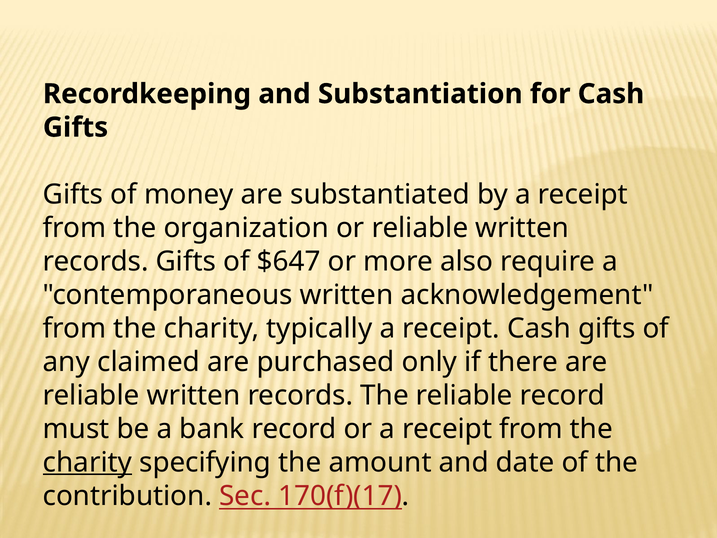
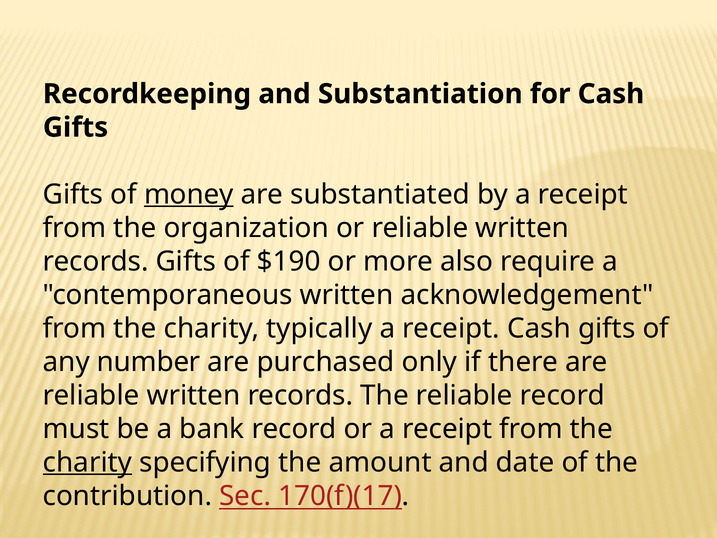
money underline: none -> present
$647: $647 -> $190
claimed: claimed -> number
